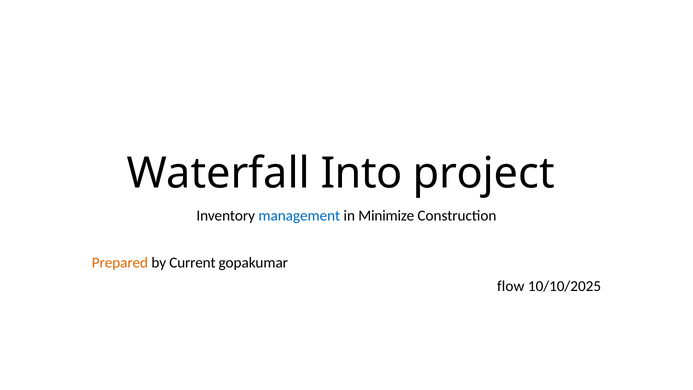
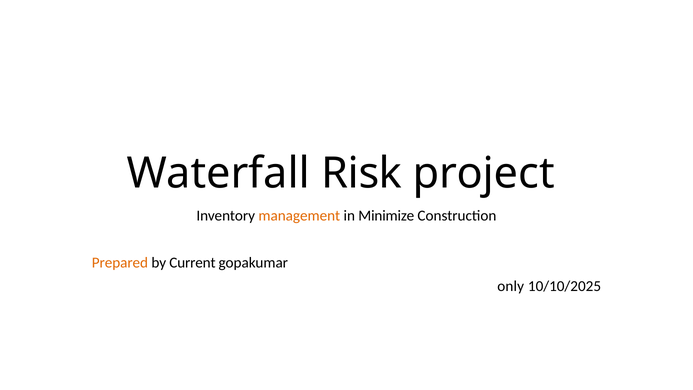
Into: Into -> Risk
management colour: blue -> orange
flow: flow -> only
